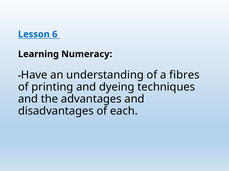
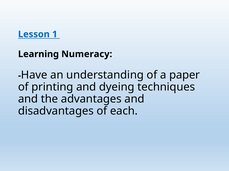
6: 6 -> 1
fibres: fibres -> paper
